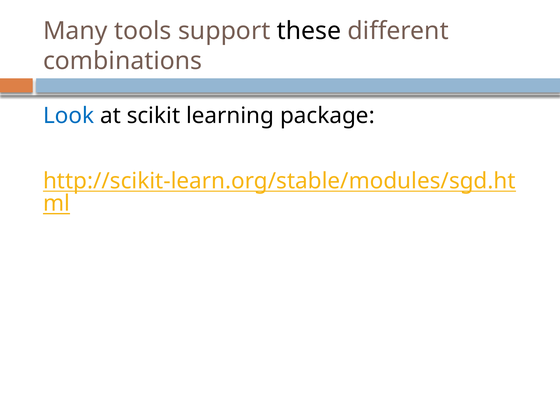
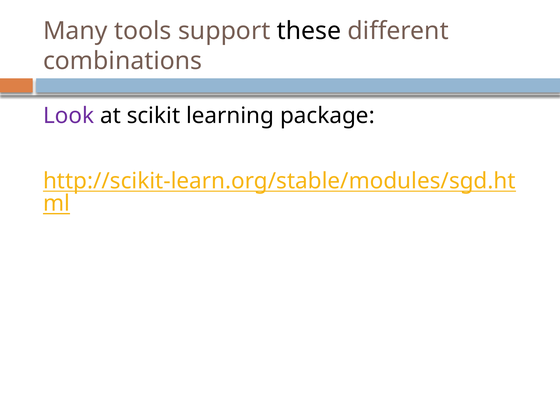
Look colour: blue -> purple
